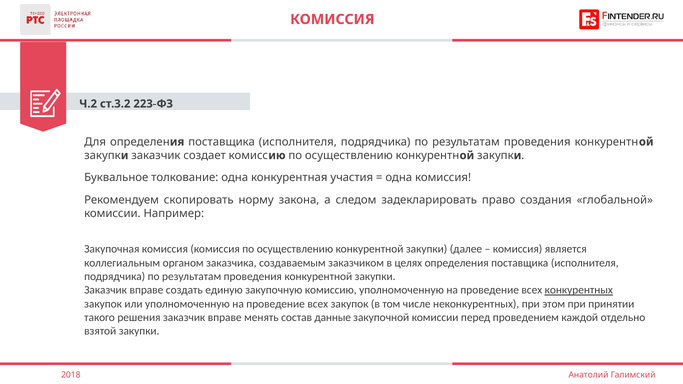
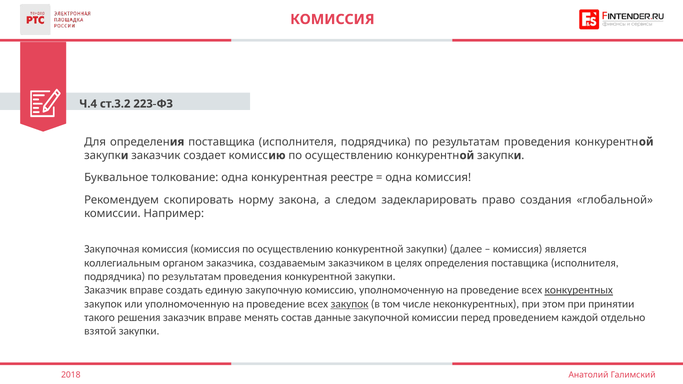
Ч.2: Ч.2 -> Ч.4
участия: участия -> реестре
закупок at (350, 304) underline: none -> present
